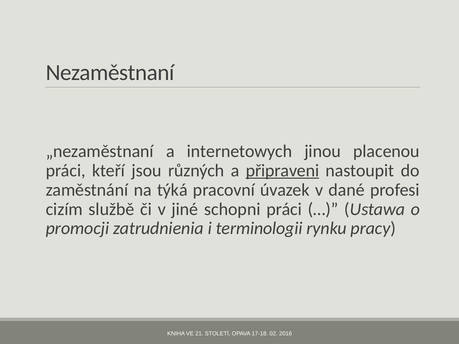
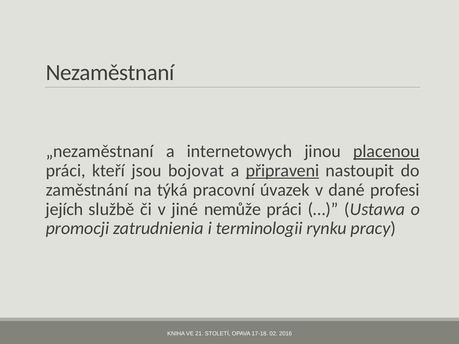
placenou underline: none -> present
různých: různých -> bojovat
cizím: cizím -> jejích
schopni: schopni -> nemůže
